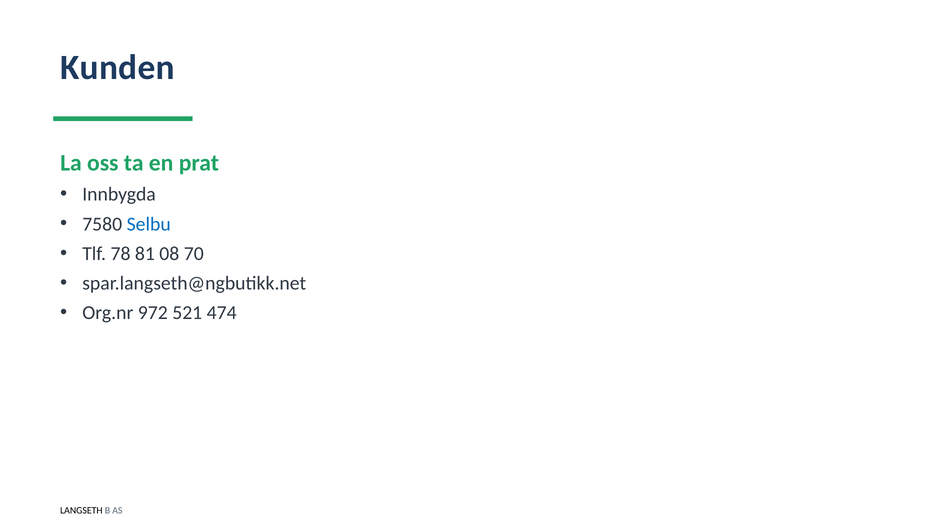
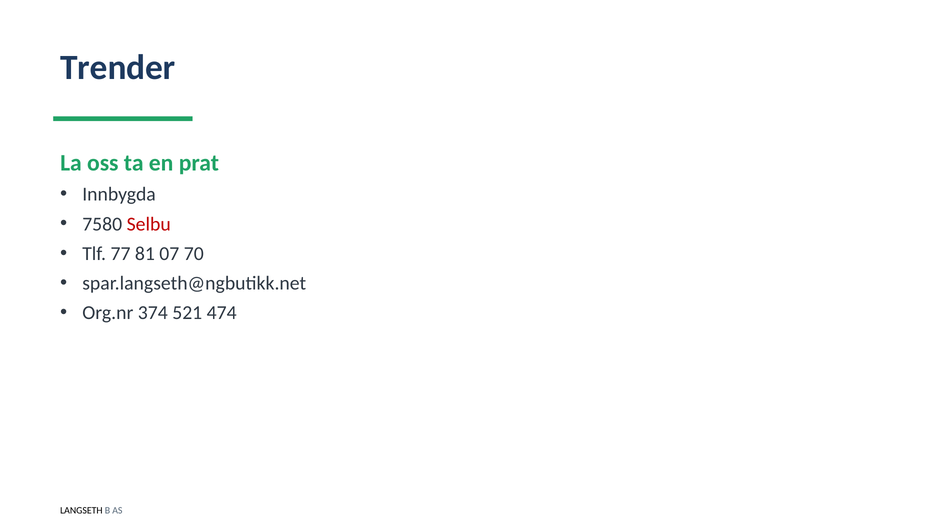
Kunden: Kunden -> Trender
Selbu colour: blue -> red
78: 78 -> 77
08: 08 -> 07
972: 972 -> 374
